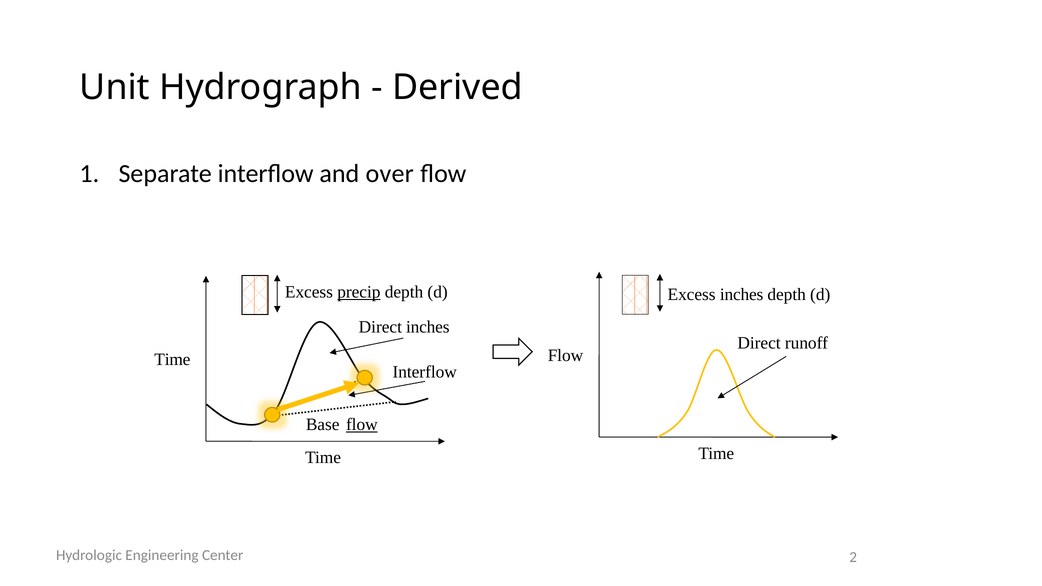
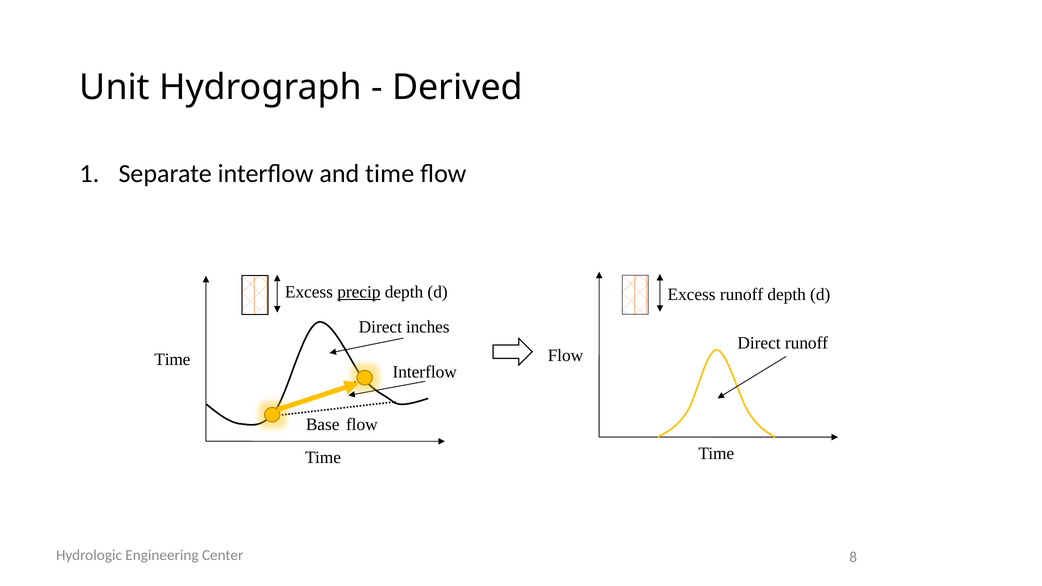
and over: over -> time
Excess inches: inches -> runoff
flow at (362, 425) underline: present -> none
2: 2 -> 8
